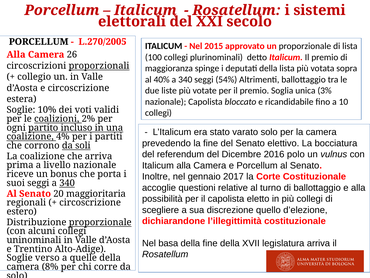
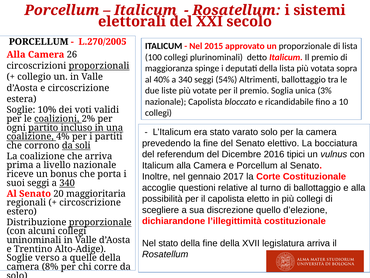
polo: polo -> tipici
Nel basa: basa -> stato
